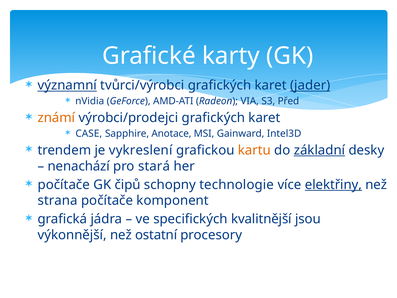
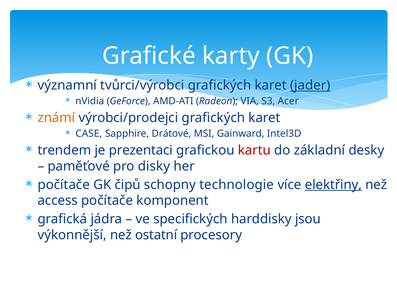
významní underline: present -> none
Před: Před -> Acer
Anotace: Anotace -> Drátové
vykreslení: vykreslení -> prezentaci
kartu colour: orange -> red
základní underline: present -> none
nenachází: nenachází -> paměťové
stará: stará -> disky
strana: strana -> access
kvalitnější: kvalitnější -> harddisky
